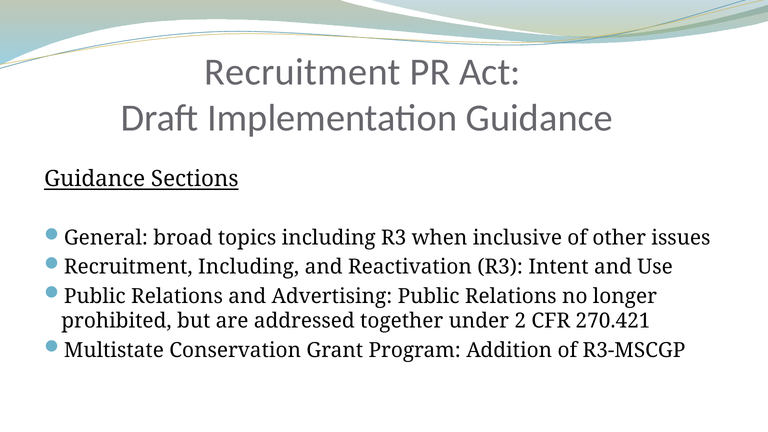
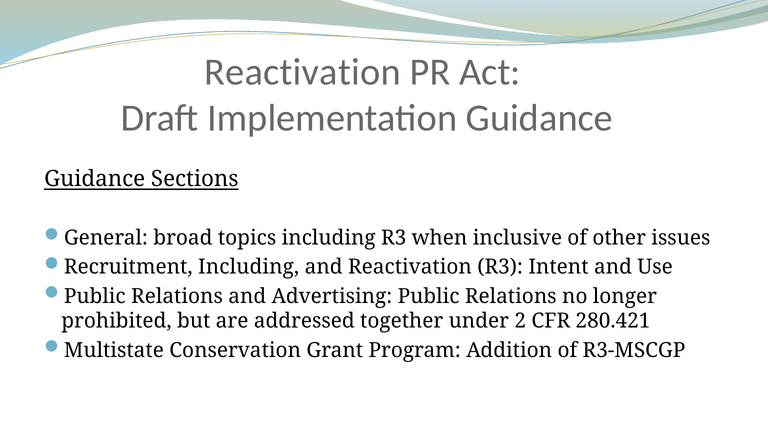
Recruitment at (303, 72): Recruitment -> Reactivation
270.421: 270.421 -> 280.421
